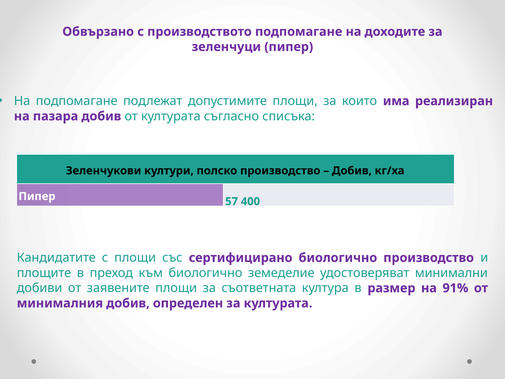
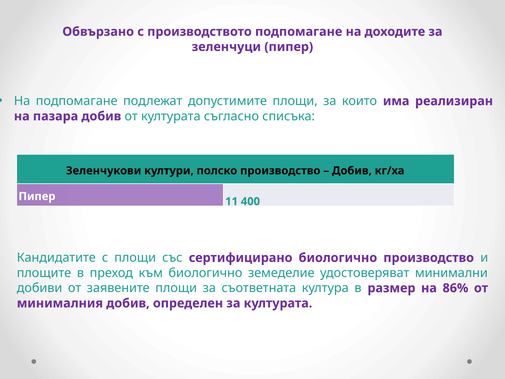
57: 57 -> 11
91%: 91% -> 86%
